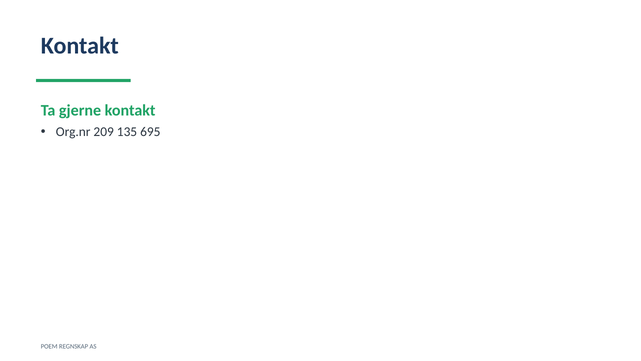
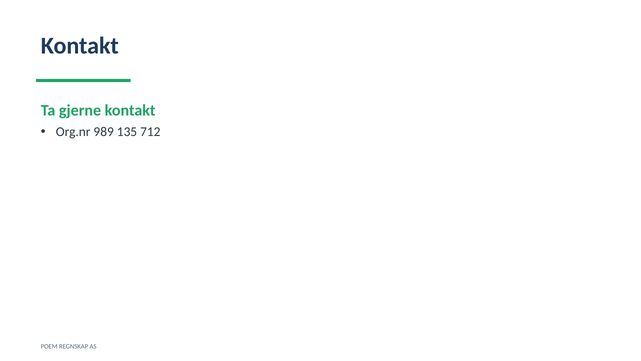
209: 209 -> 989
695: 695 -> 712
